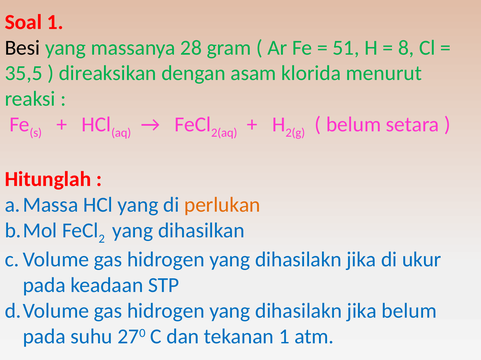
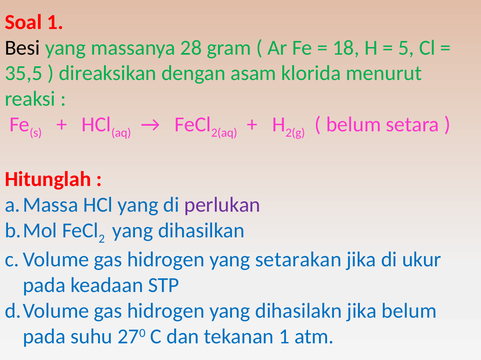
51: 51 -> 18
8: 8 -> 5
perlukan colour: orange -> purple
dihasilakn at (298, 260): dihasilakn -> setarakan
